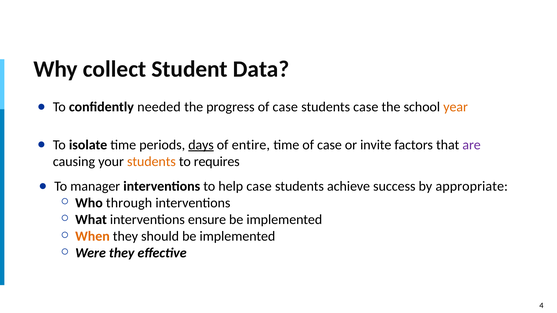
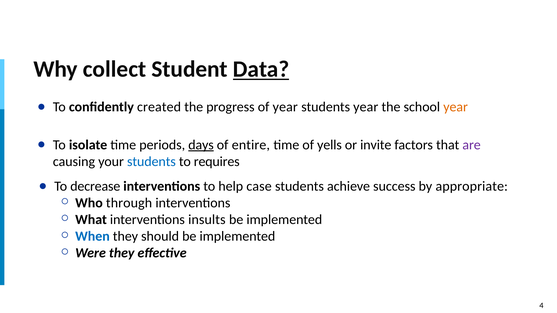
Data underline: none -> present
needed: needed -> created
progress of case: case -> year
students case: case -> year
time of case: case -> yells
students at (151, 162) colour: orange -> blue
manager: manager -> decrease
ensure: ensure -> insults
When colour: orange -> blue
